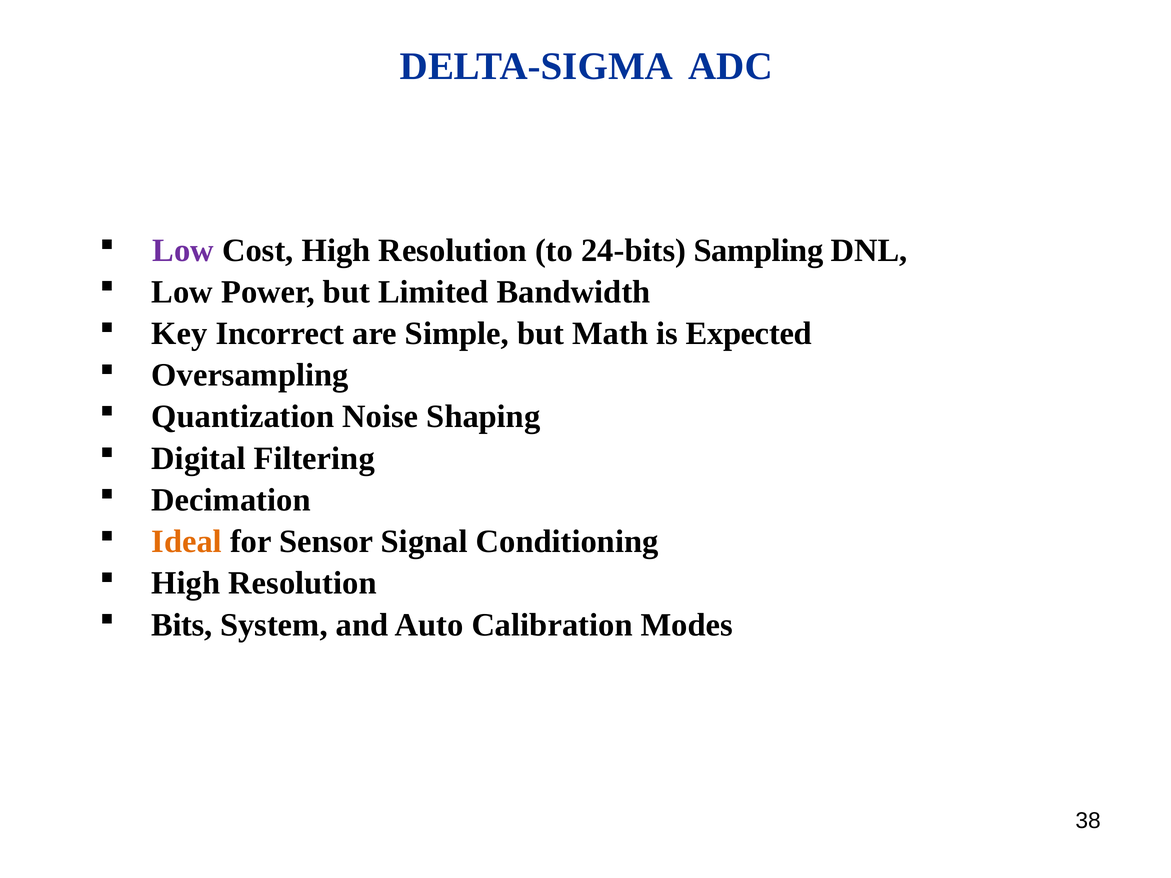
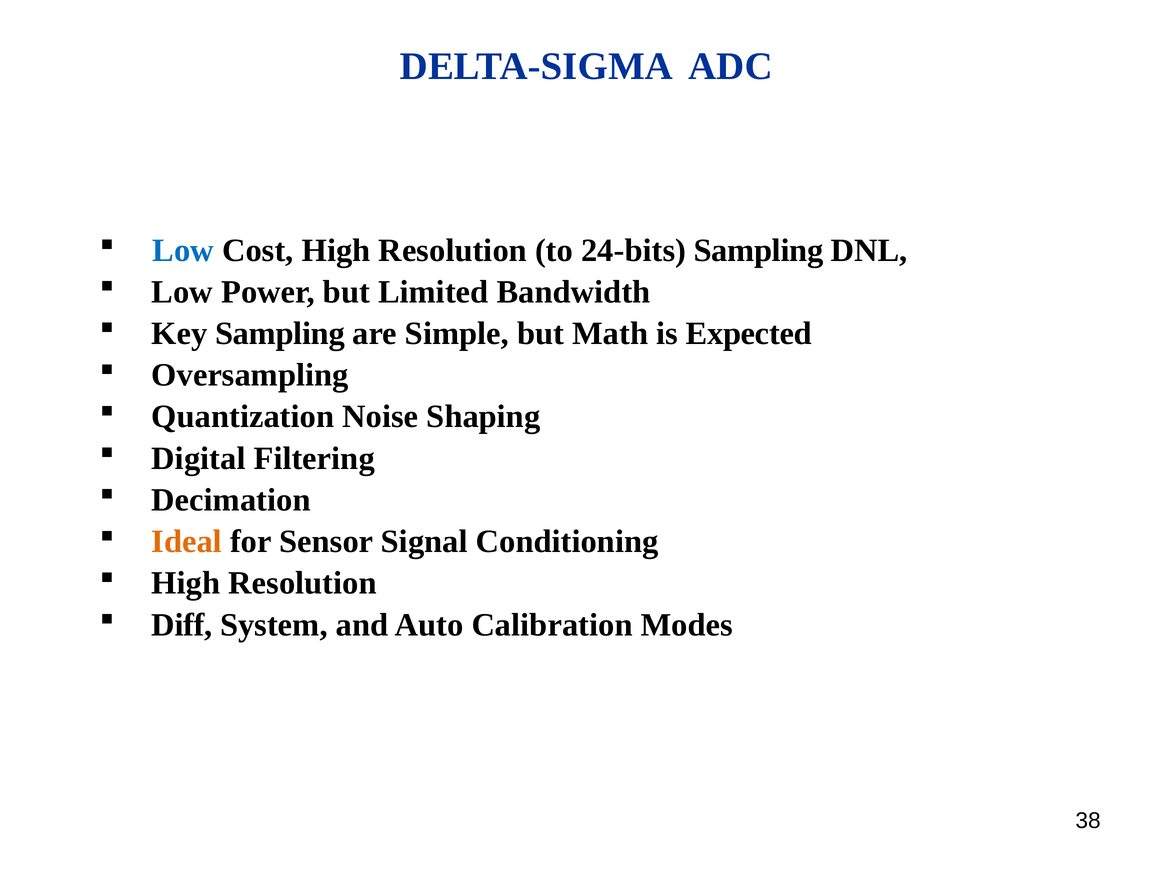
Low at (183, 250) colour: purple -> blue
Key Incorrect: Incorrect -> Sampling
Bits: Bits -> Diff
